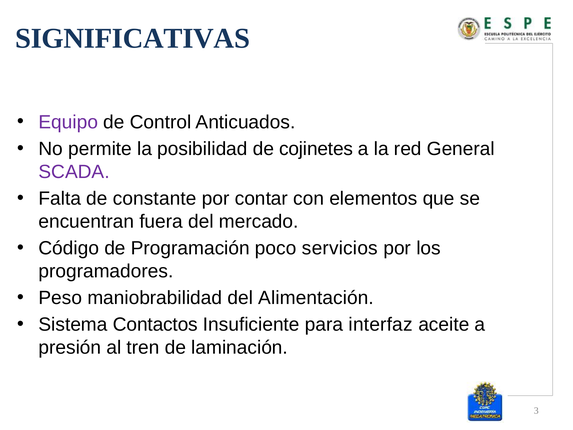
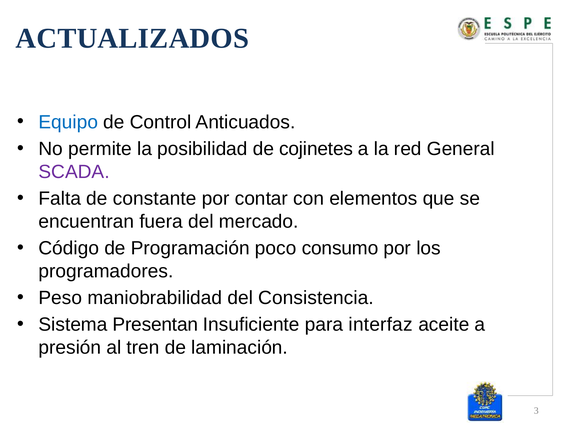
SIGNIFICATIVAS: SIGNIFICATIVAS -> ACTUALIZADOS
Equipo colour: purple -> blue
servicios: servicios -> consumo
Alimentación: Alimentación -> Consistencia
Contactos: Contactos -> Presentan
